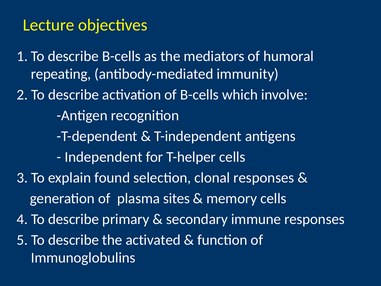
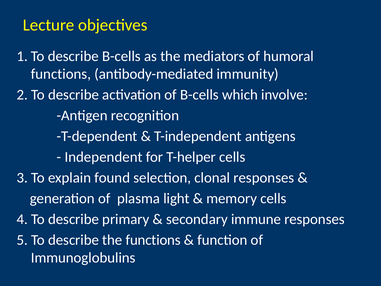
repeating at (61, 74): repeating -> functions
sites: sites -> light
the activated: activated -> functions
